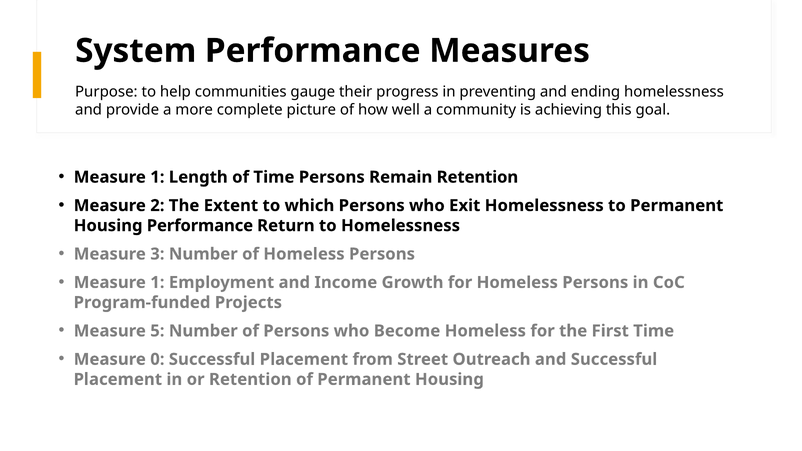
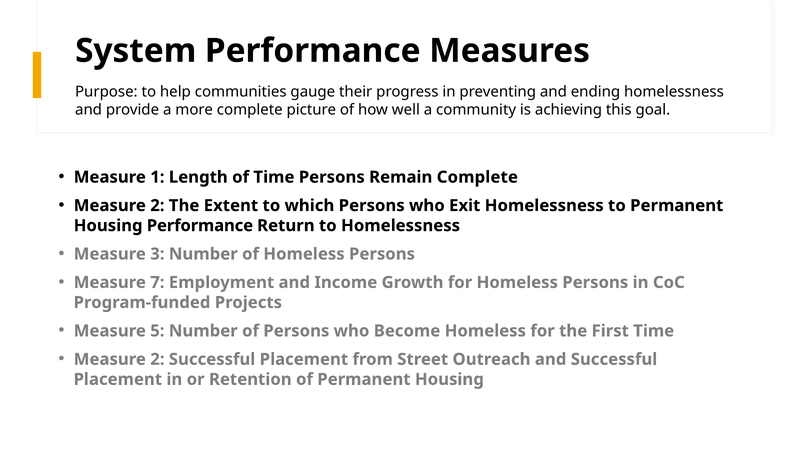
Remain Retention: Retention -> Complete
1 at (157, 283): 1 -> 7
0 at (157, 359): 0 -> 2
